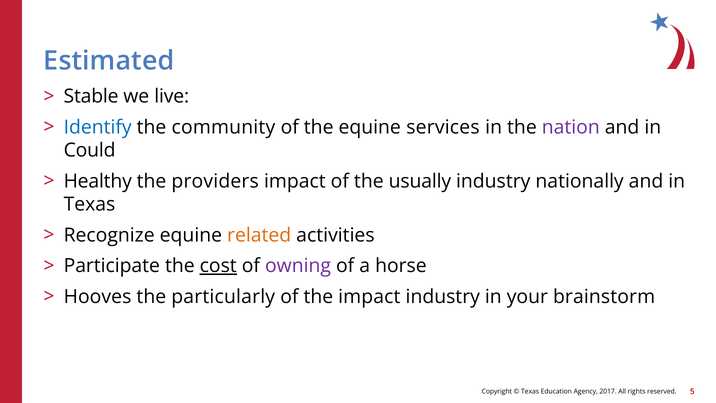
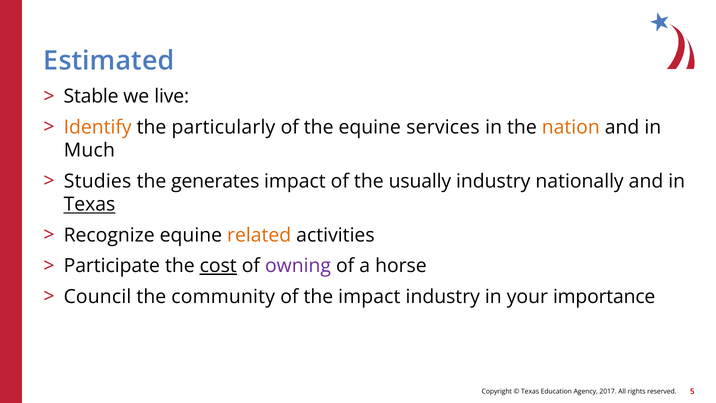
Identify colour: blue -> orange
community: community -> particularly
nation colour: purple -> orange
Could: Could -> Much
Healthy: Healthy -> Studies
providers: providers -> generates
Texas at (89, 204) underline: none -> present
Hooves: Hooves -> Council
particularly: particularly -> community
brainstorm: brainstorm -> importance
